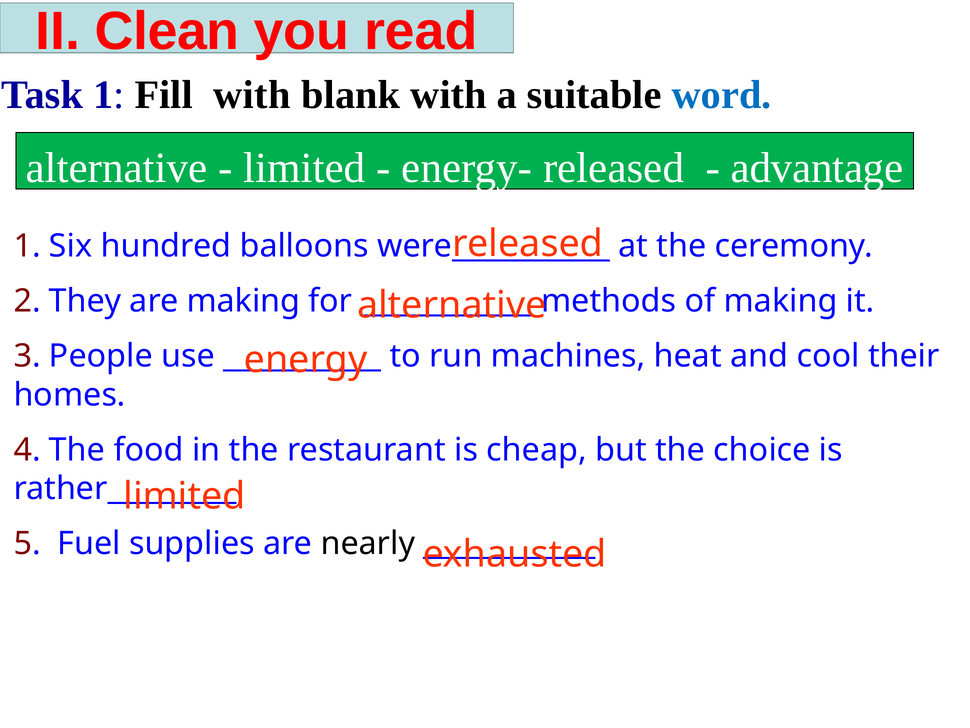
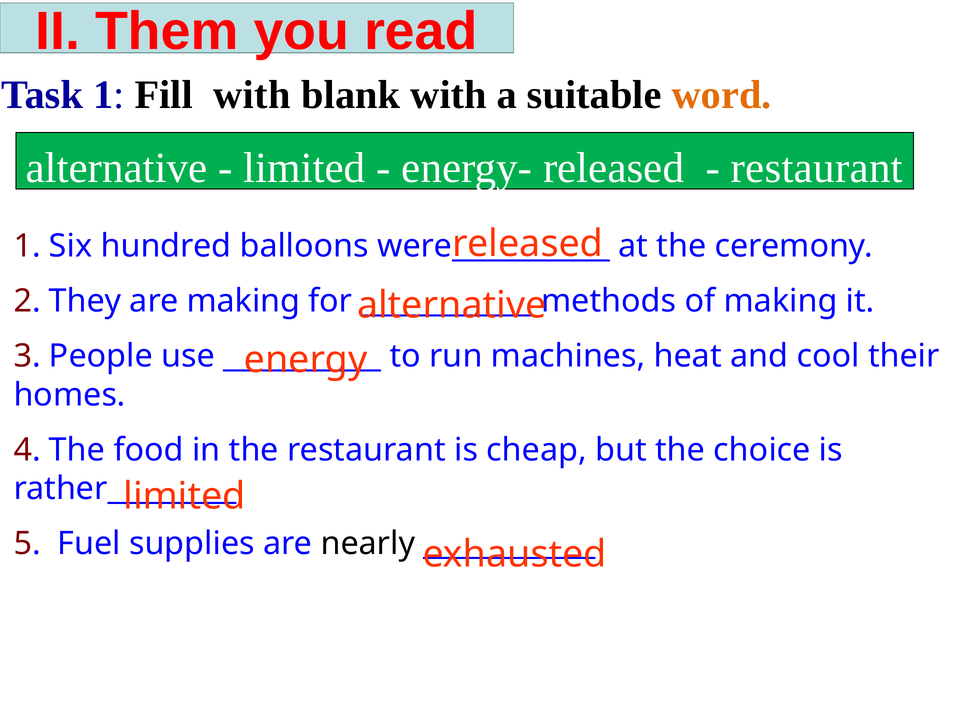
Clean: Clean -> Them
word colour: blue -> orange
advantage at (817, 168): advantage -> restaurant
